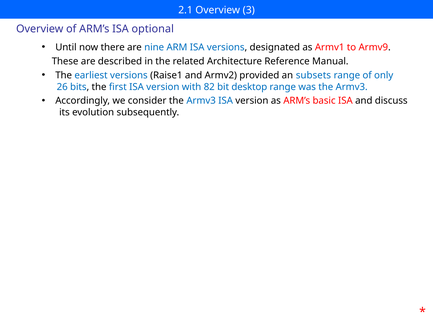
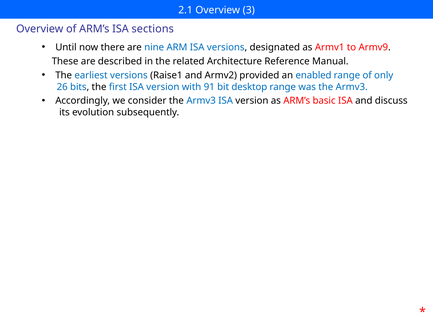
optional: optional -> sections
subsets: subsets -> enabled
82: 82 -> 91
